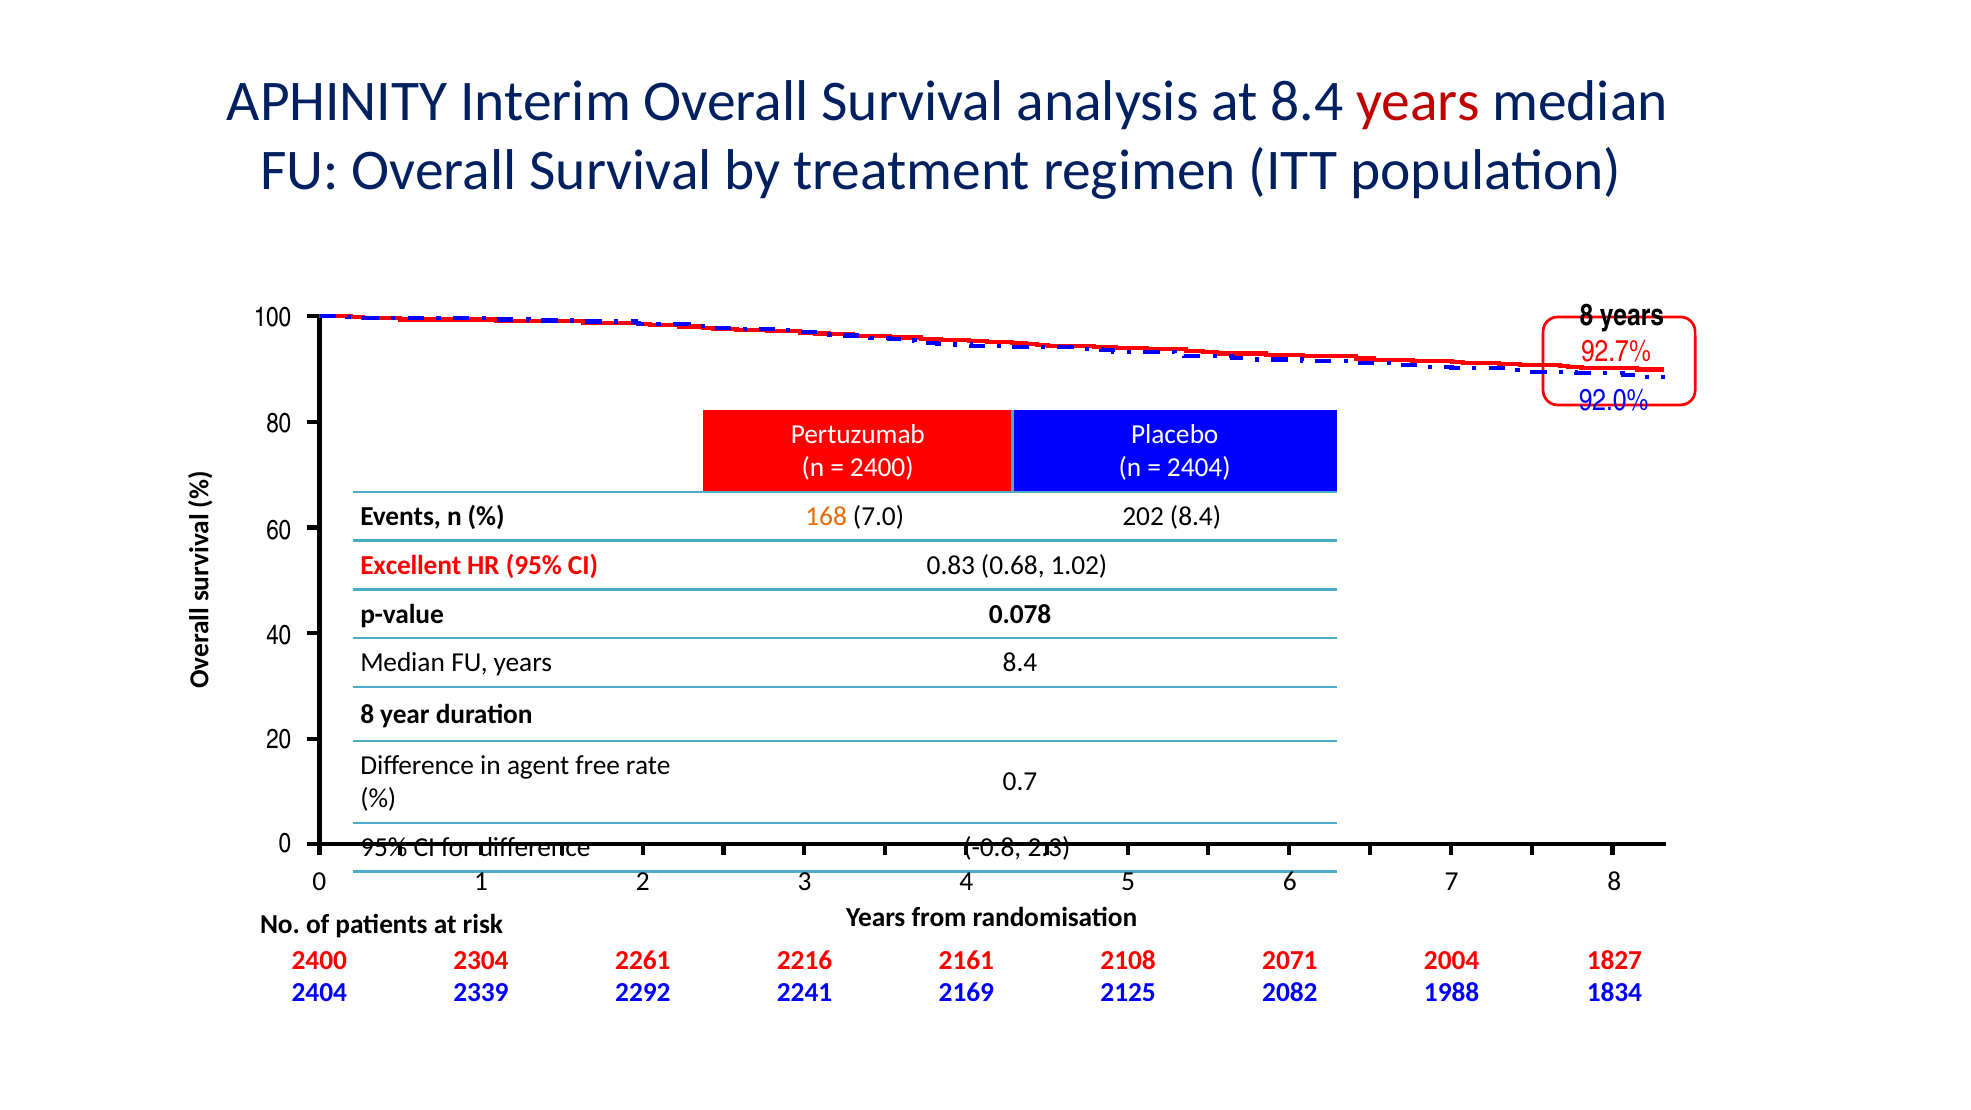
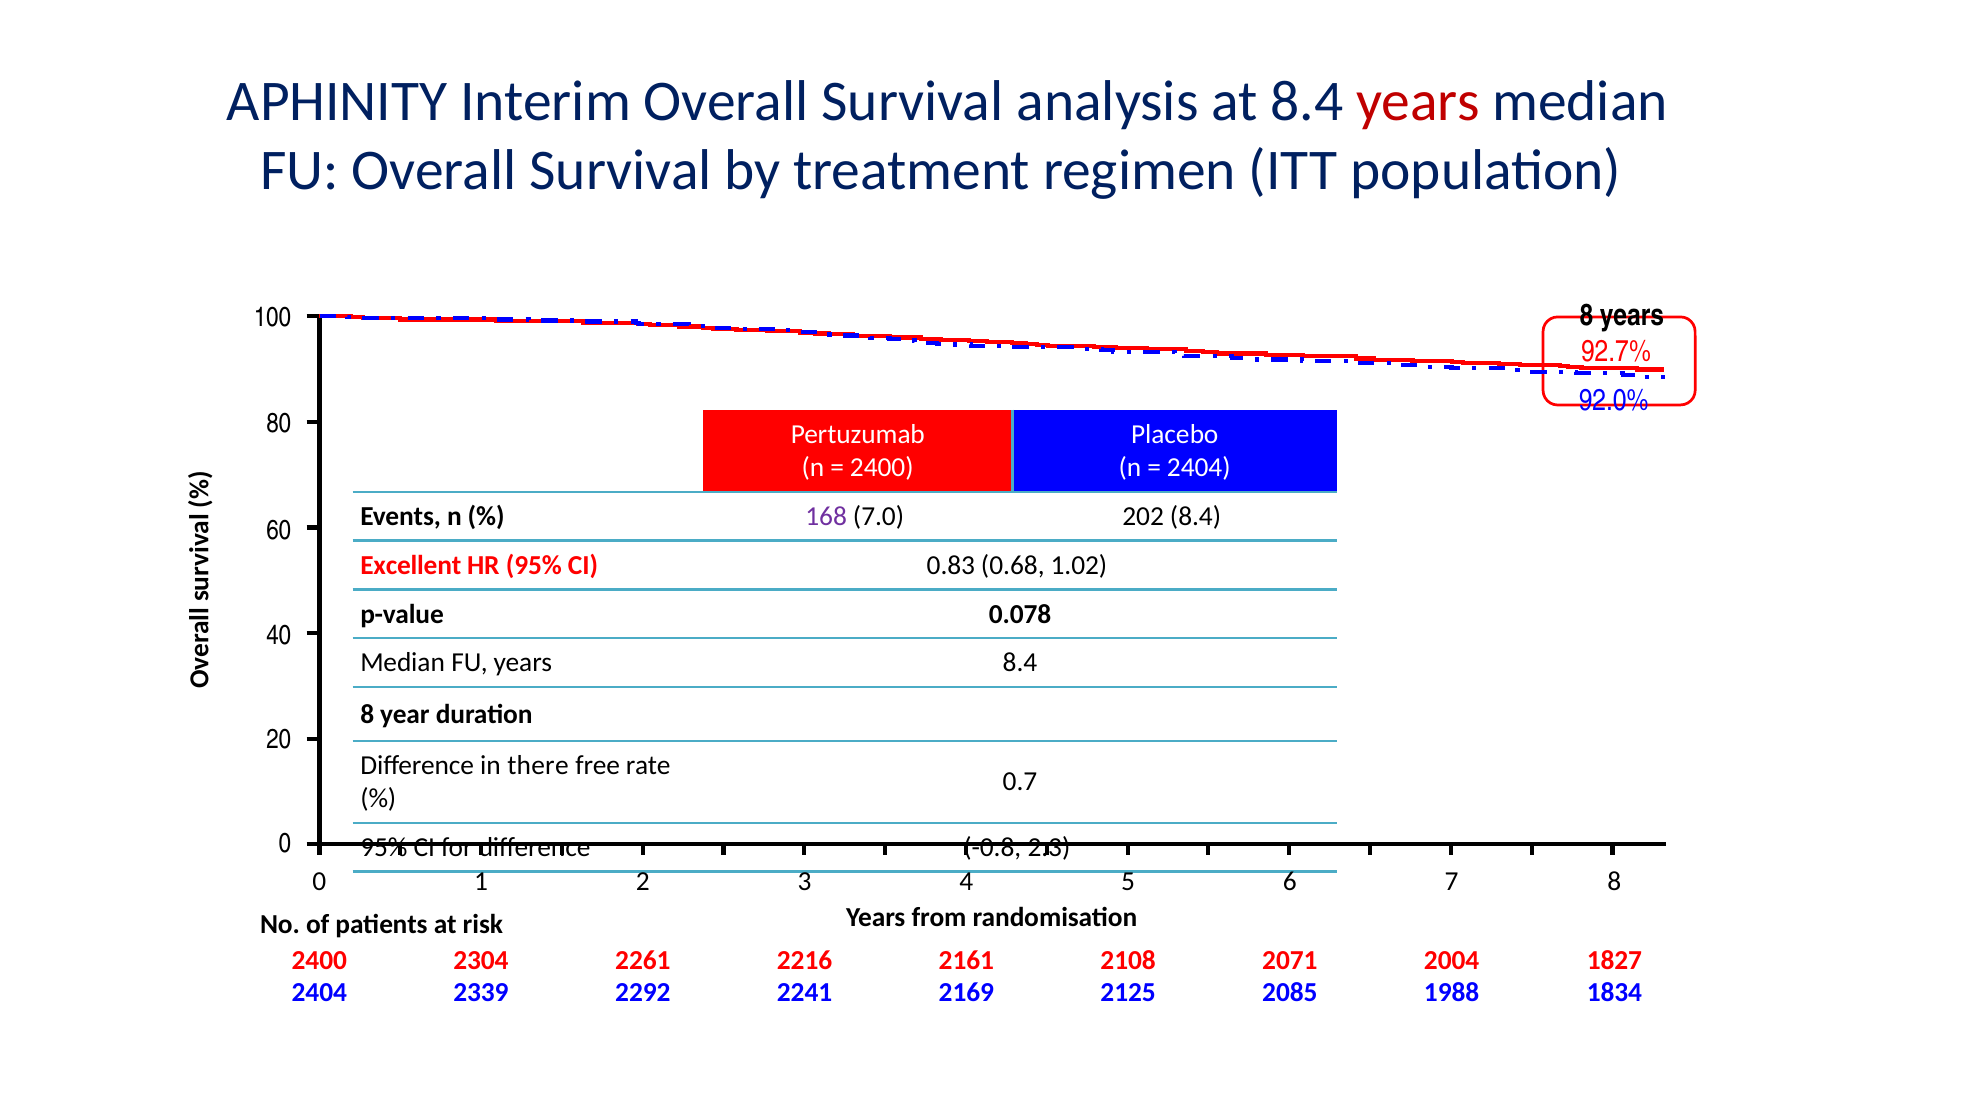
168 colour: orange -> purple
agent: agent -> there
2082: 2082 -> 2085
